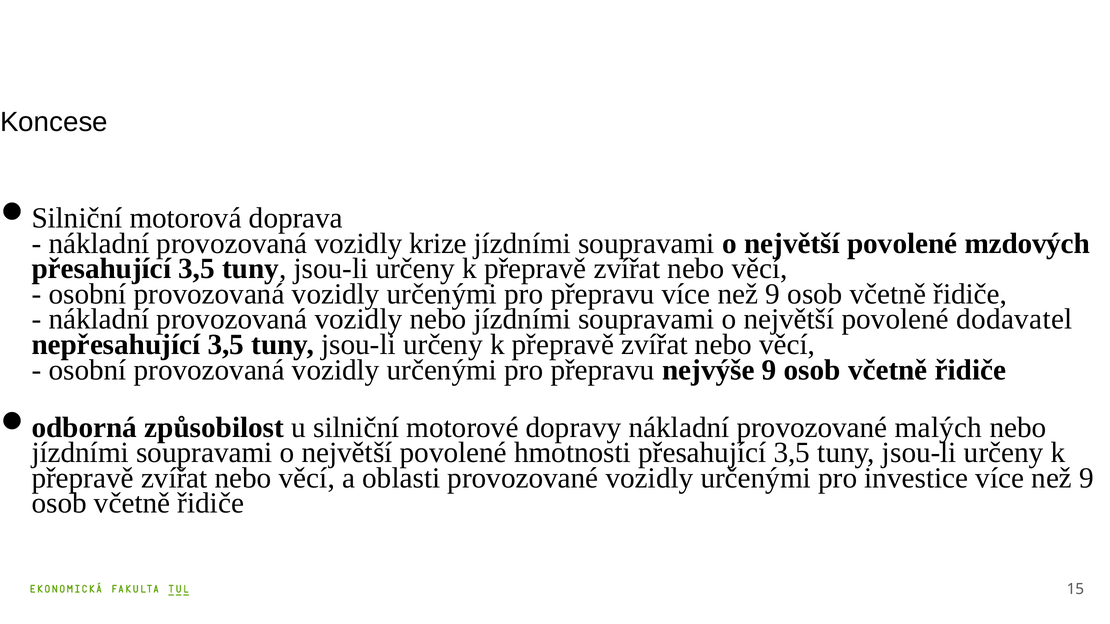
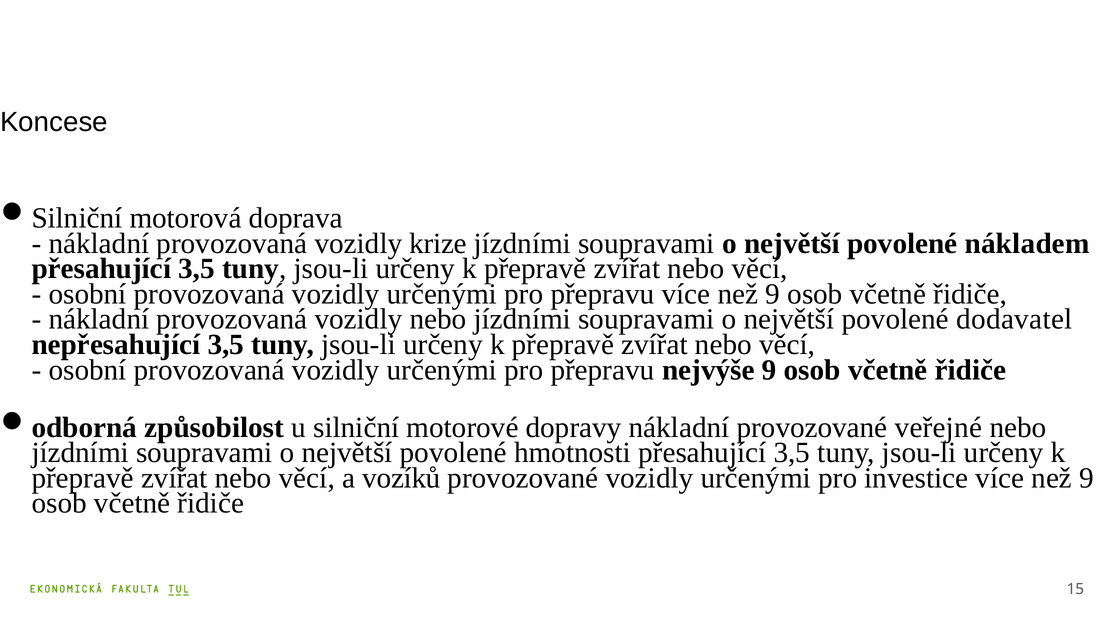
mzdových: mzdových -> nákladem
malých: malých -> veřejné
oblasti: oblasti -> vozíků
